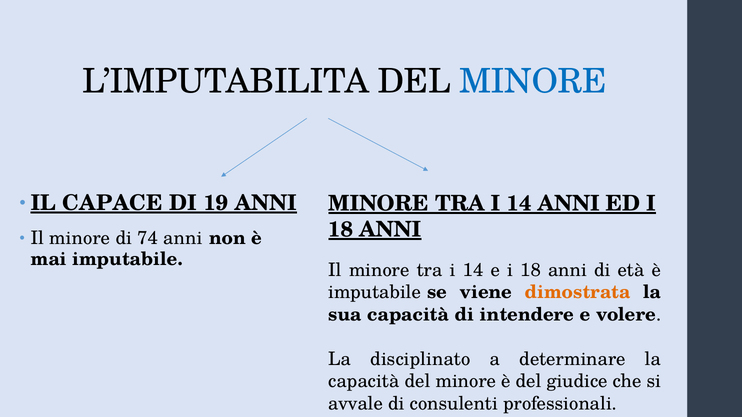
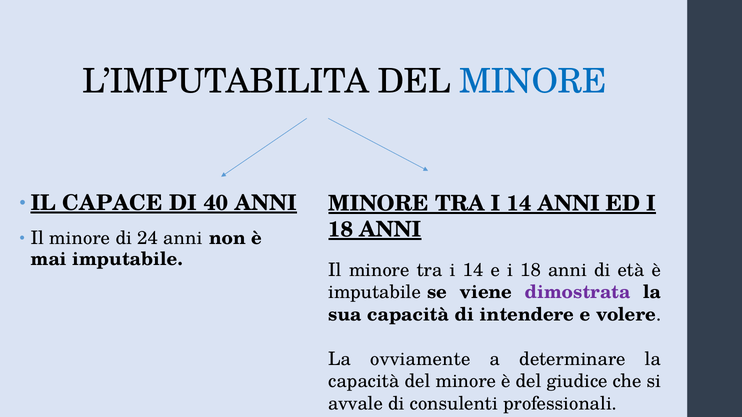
19: 19 -> 40
74: 74 -> 24
dimostrata colour: orange -> purple
disciplinato: disciplinato -> ovviamente
